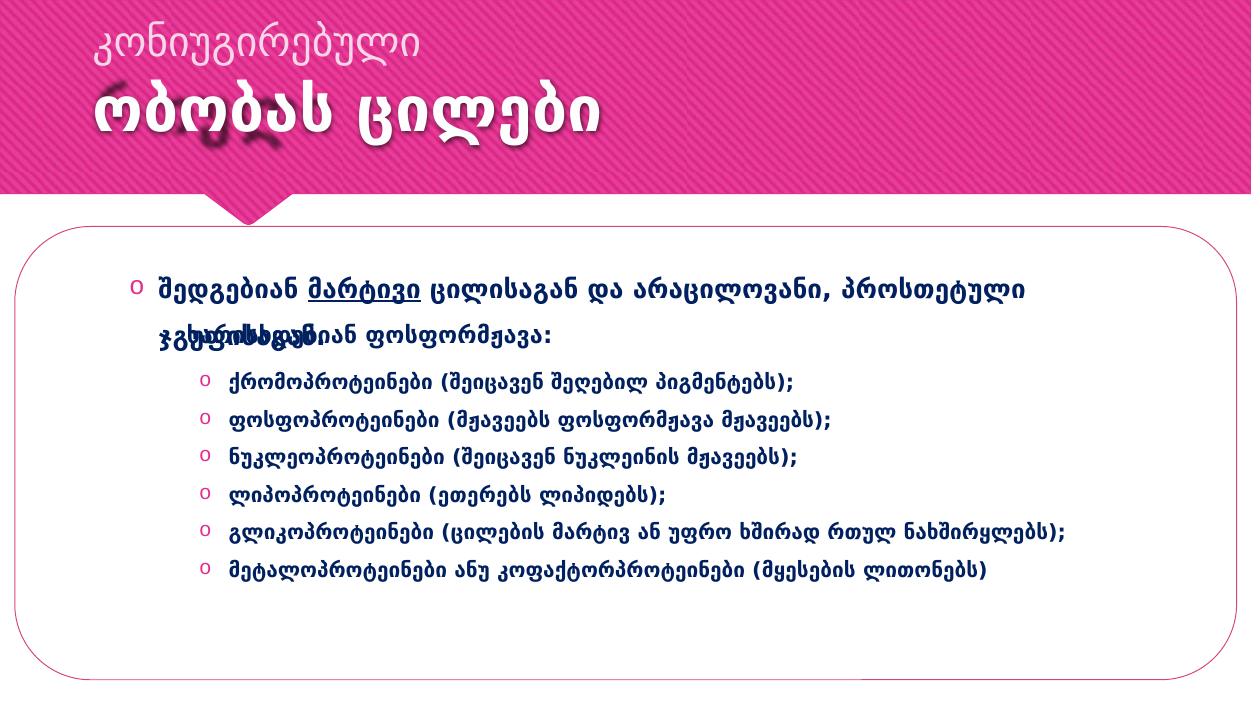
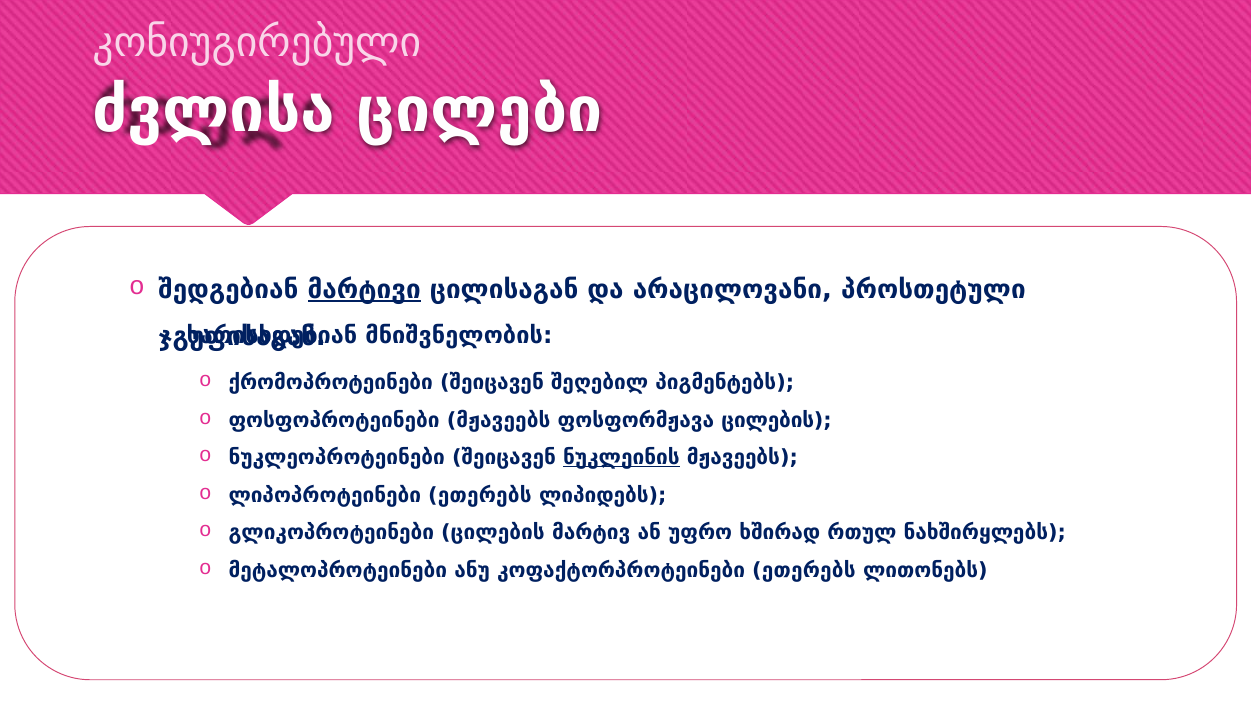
ობობას: ობობას -> ძვლისა
ფოსფორმჟავა at (459, 335): ფოსფორმჟავა -> მნიშვნელობის
ფოსფორმჟავა მჟავეებს: მჟავეებს -> ცილების
ნუკლეინის underline: none -> present
კოფაქტორპროტეინები მყესების: მყესების -> ეთერებს
